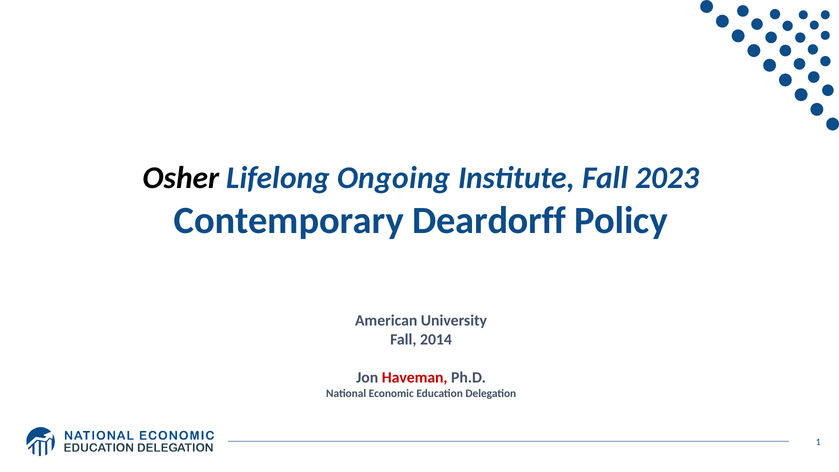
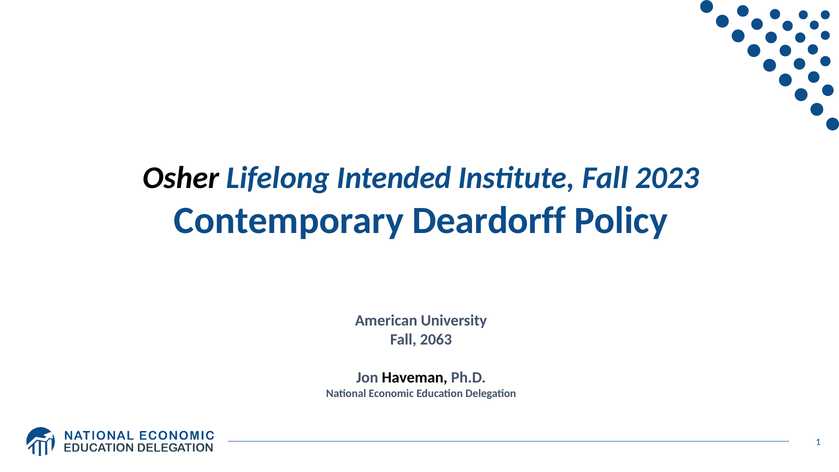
Ongoing: Ongoing -> Intended
2014: 2014 -> 2063
Haveman colour: red -> black
